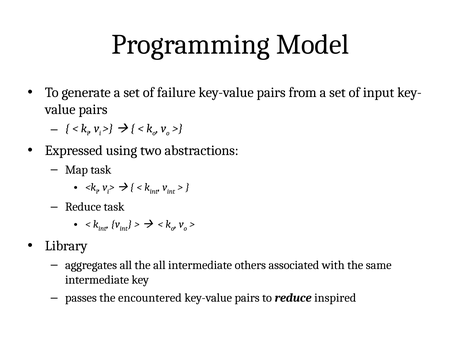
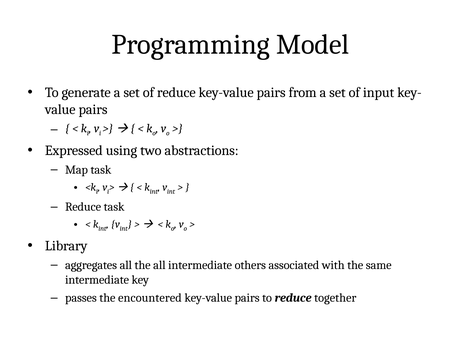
of failure: failure -> reduce
inspired: inspired -> together
